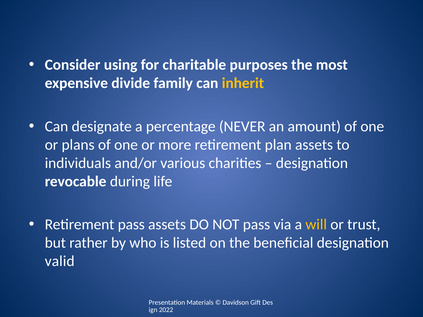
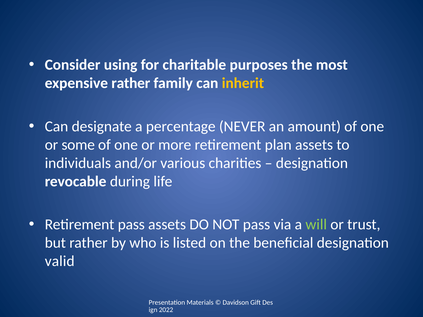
expensive divide: divide -> rather
plans: plans -> some
will colour: yellow -> light green
